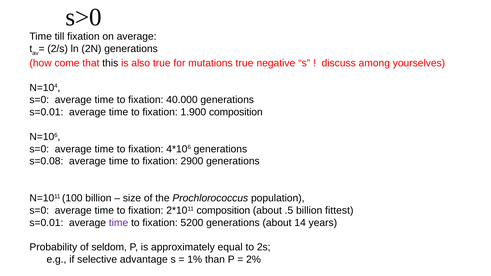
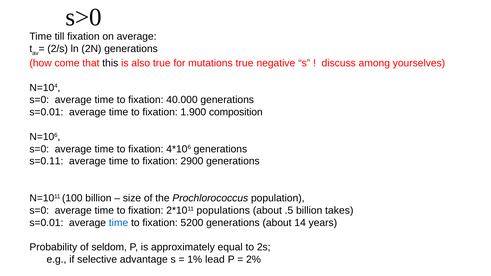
s=0.08: s=0.08 -> s=0.11
composition at (223, 211): composition -> populations
fittest: fittest -> takes
time at (119, 223) colour: purple -> blue
than: than -> lead
